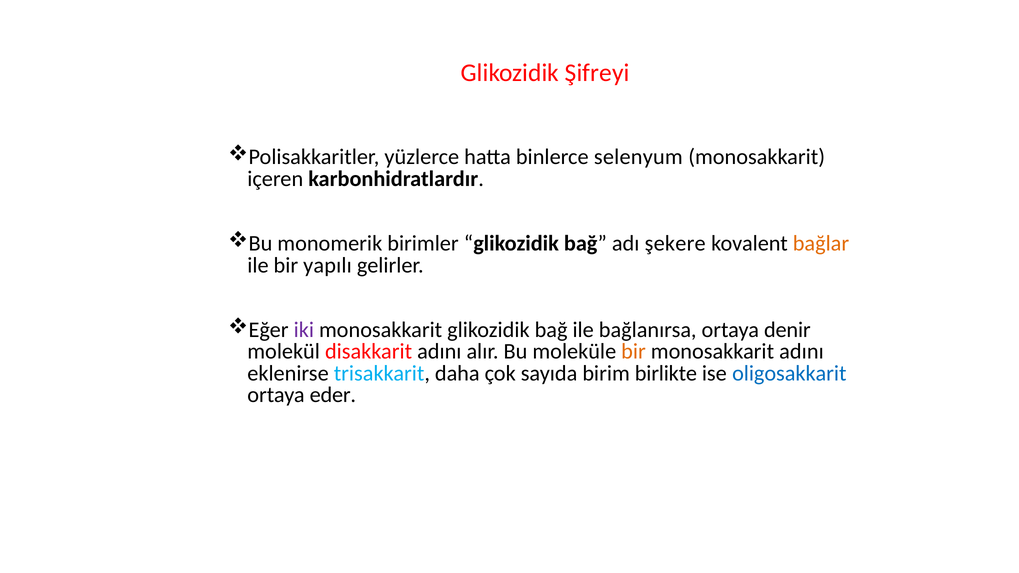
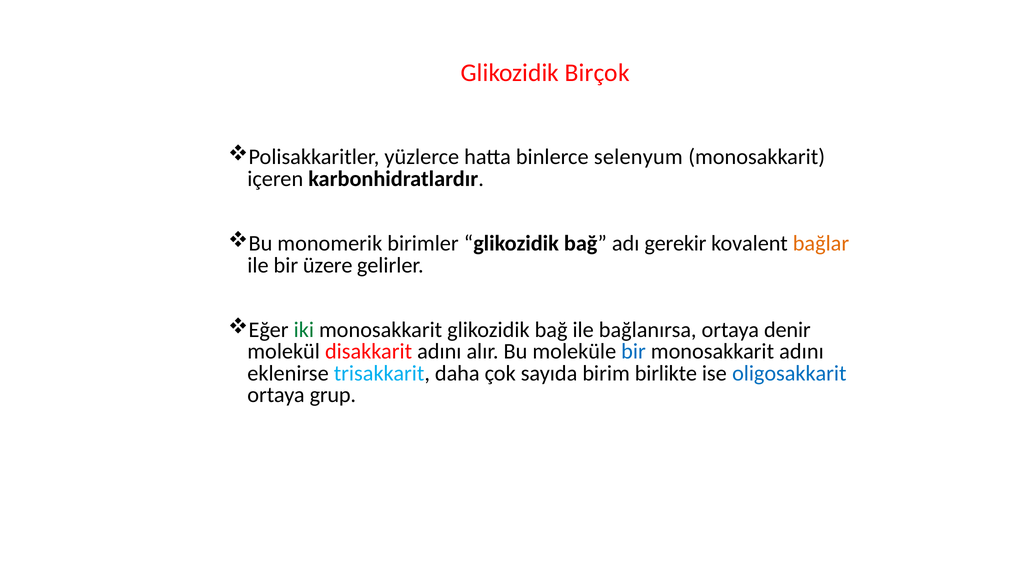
Şifreyi: Şifreyi -> Birçok
şekere: şekere -> gerekir
yapılı: yapılı -> üzere
iki colour: purple -> green
bir at (634, 352) colour: orange -> blue
eder: eder -> grup
